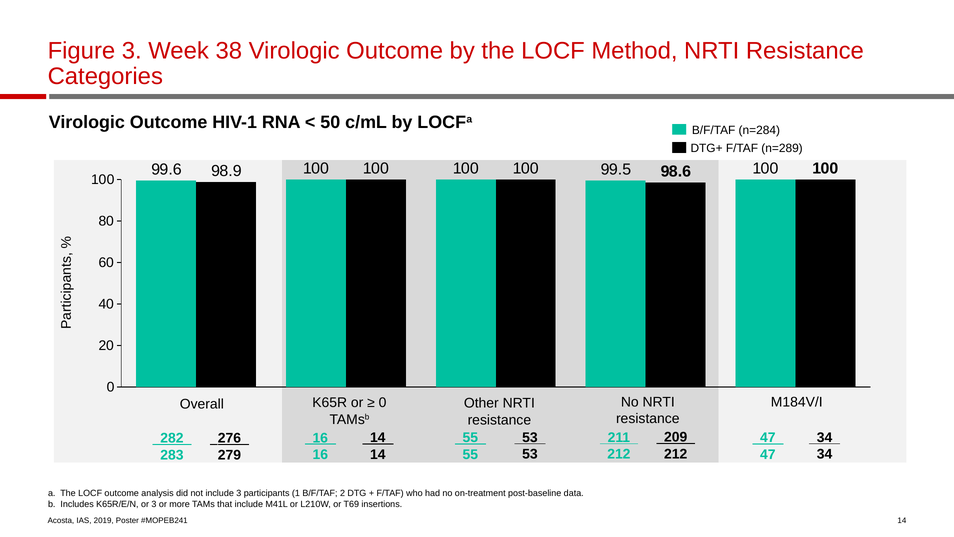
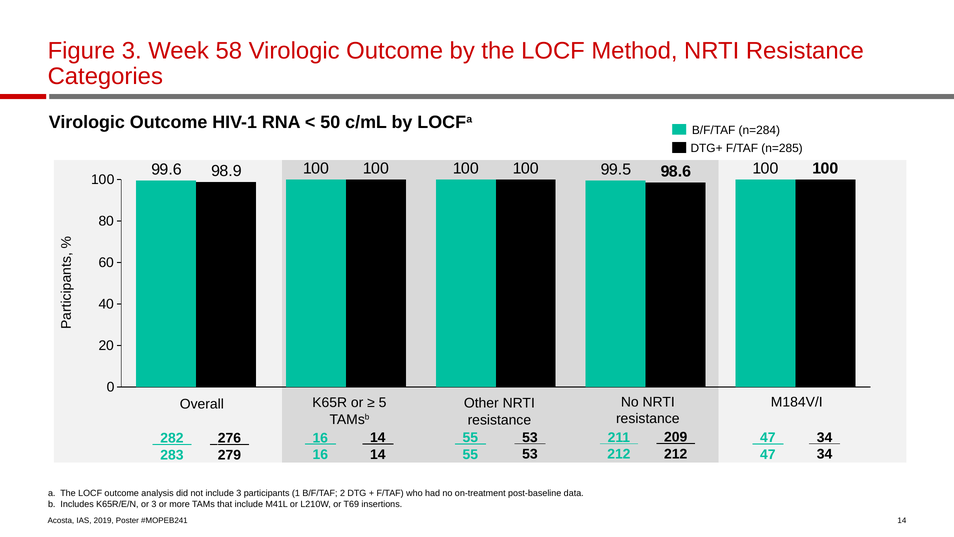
38: 38 -> 58
n=289: n=289 -> n=285
0 at (383, 403): 0 -> 5
